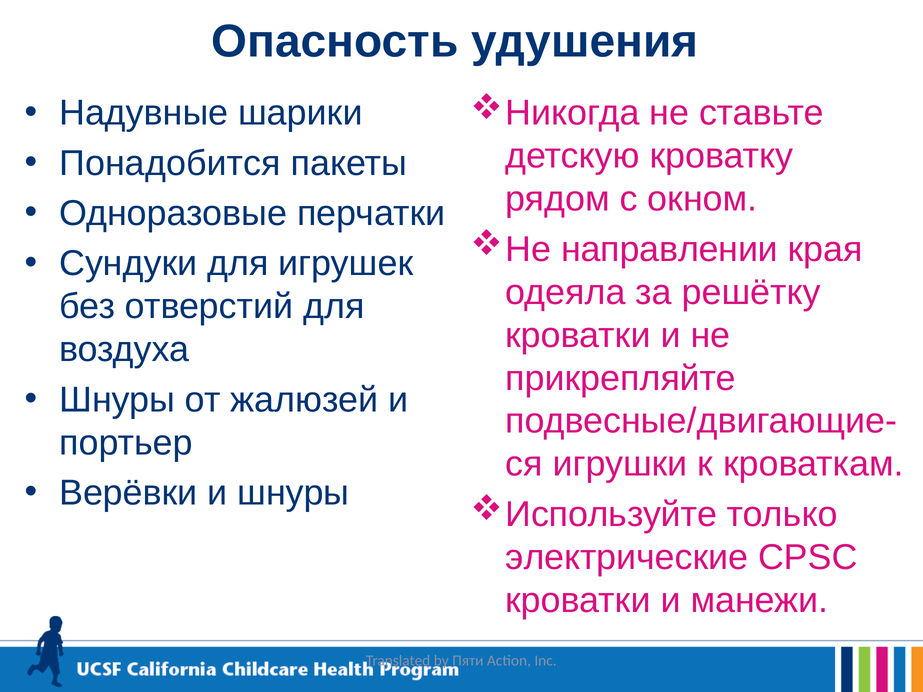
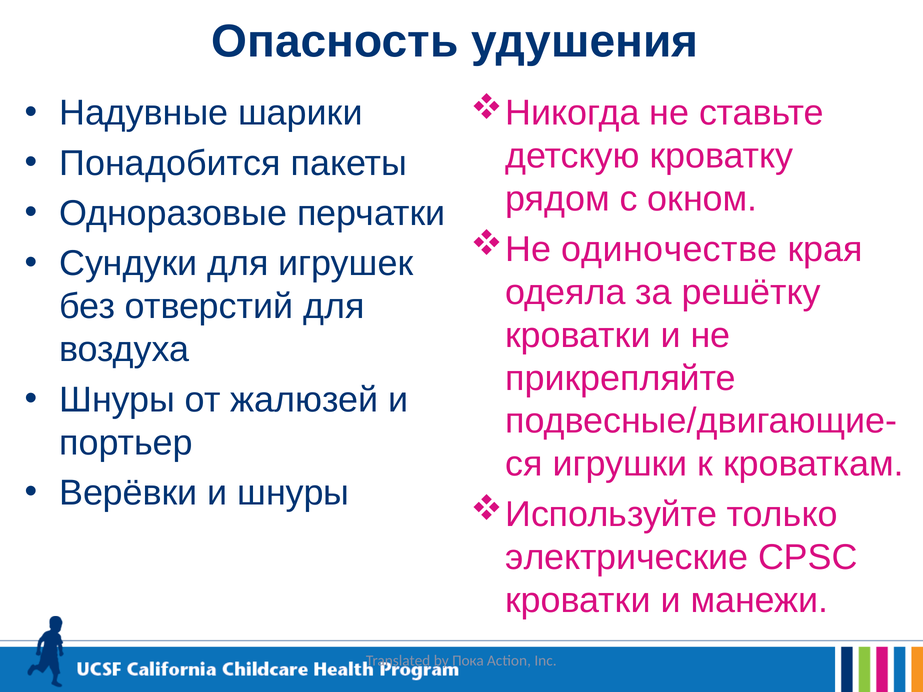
направлении: направлении -> одиночестве
Пяти: Пяти -> Пока
